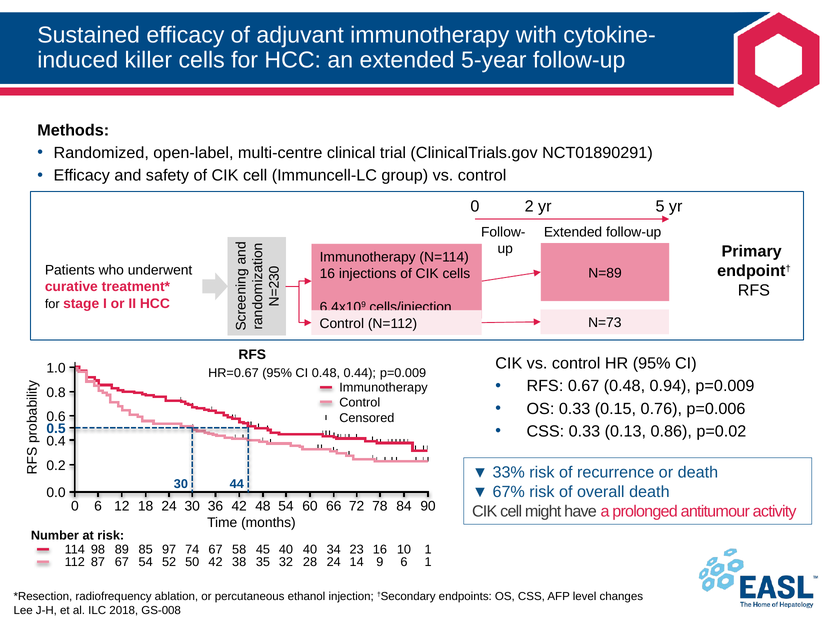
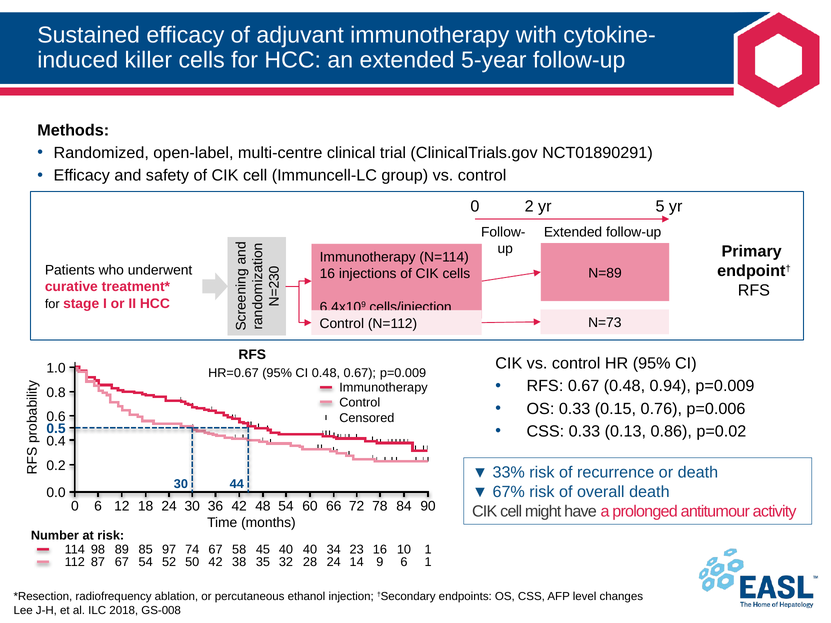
0.48 0.44: 0.44 -> 0.67
